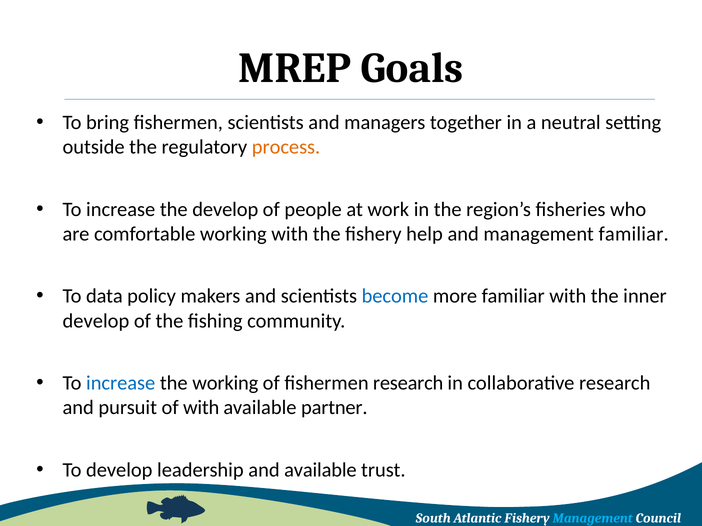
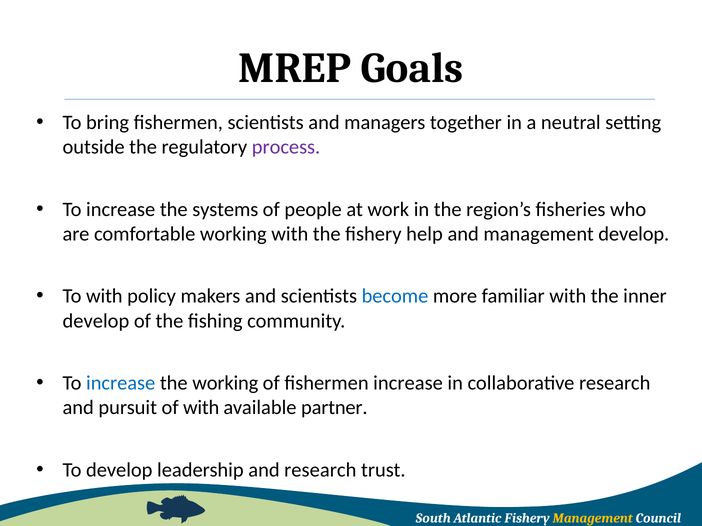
process colour: orange -> purple
the develop: develop -> systems
management familiar: familiar -> develop
To data: data -> with
fishermen research: research -> increase
and available: available -> research
Management at (593, 519) colour: light blue -> yellow
